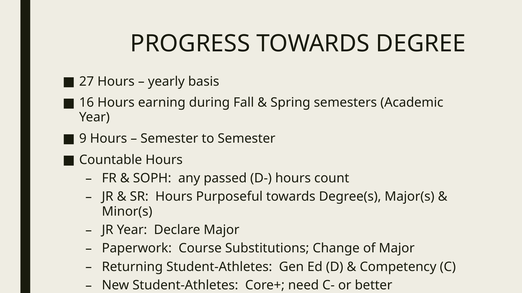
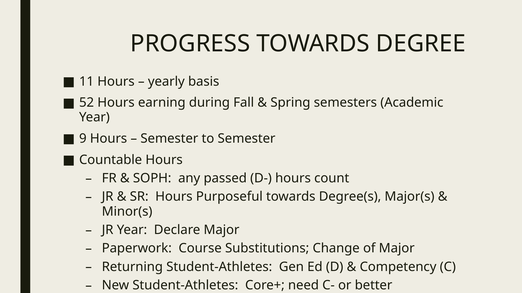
27: 27 -> 11
16: 16 -> 52
